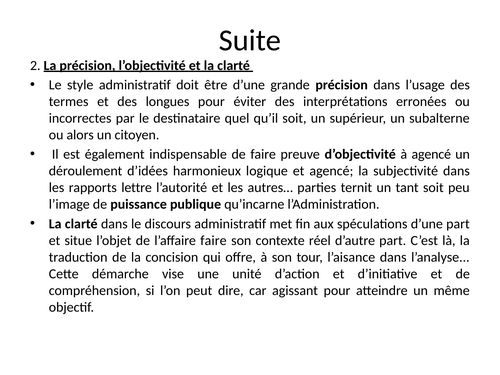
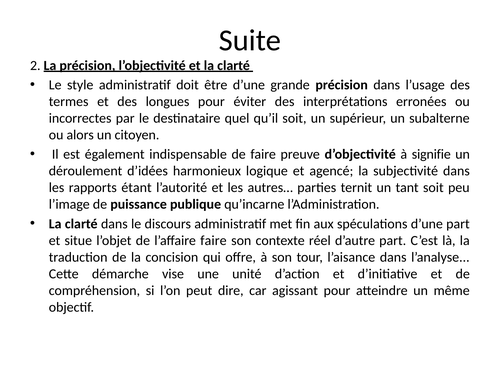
à agencé: agencé -> signifie
lettre: lettre -> étant
